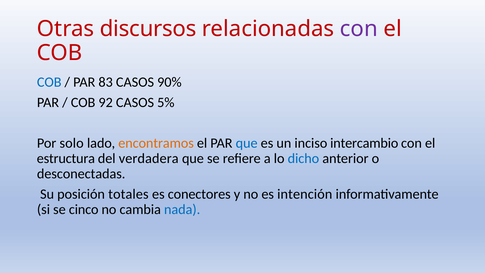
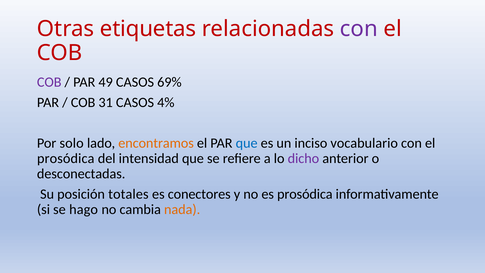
discursos: discursos -> etiquetas
COB at (49, 82) colour: blue -> purple
83: 83 -> 49
90%: 90% -> 69%
92: 92 -> 31
5%: 5% -> 4%
intercambio: intercambio -> vocabulario
estructura at (66, 158): estructura -> prosódica
verdadera: verdadera -> intensidad
dicho colour: blue -> purple
es intención: intención -> prosódica
cinco: cinco -> hago
nada colour: blue -> orange
